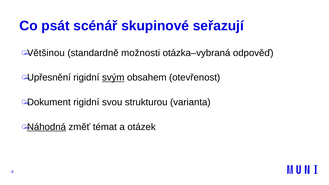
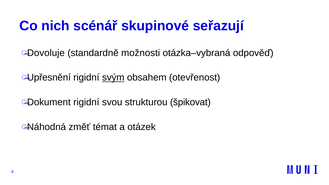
psát: psát -> nich
Většinou: Většinou -> Dovoluje
varianta: varianta -> špikovat
Náhodná underline: present -> none
